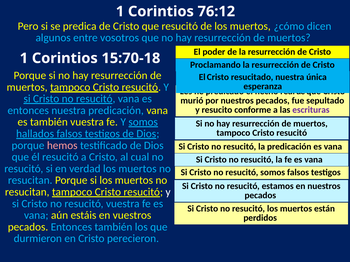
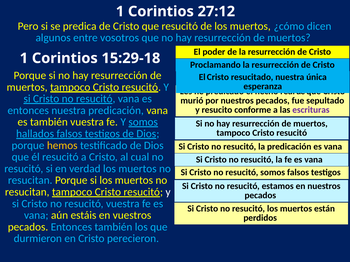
76:12: 76:12 -> 27:12
15:70-18: 15:70-18 -> 15:29-18
hemos colour: pink -> yellow
